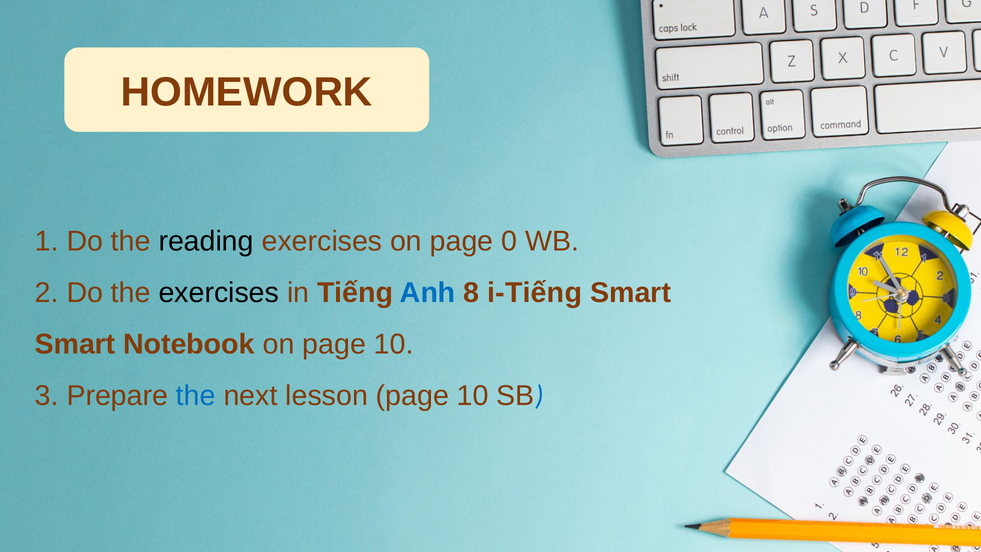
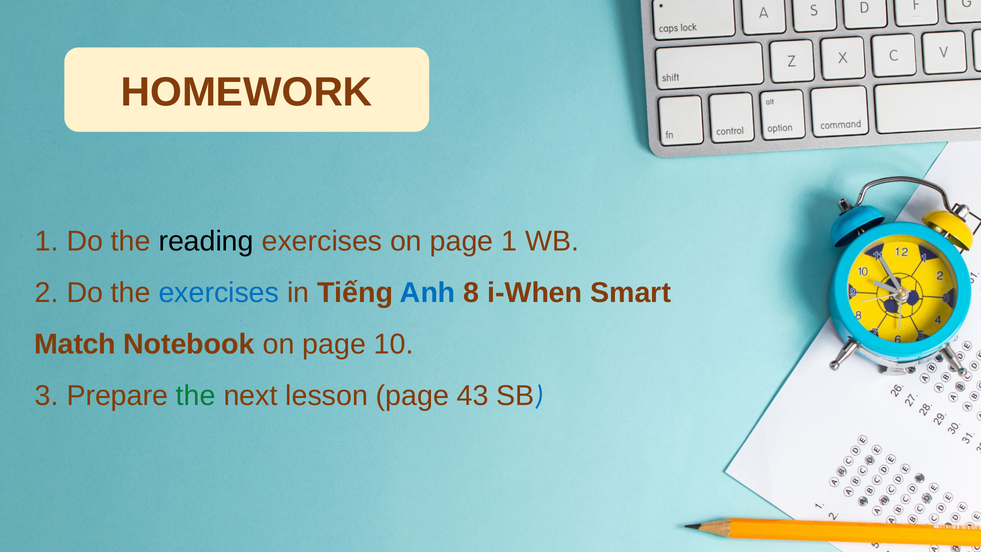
page 0: 0 -> 1
exercises at (219, 293) colour: black -> blue
i-Tiếng: i-Tiếng -> i-When
Smart at (75, 344): Smart -> Match
the at (196, 396) colour: blue -> green
lesson page 10: 10 -> 43
